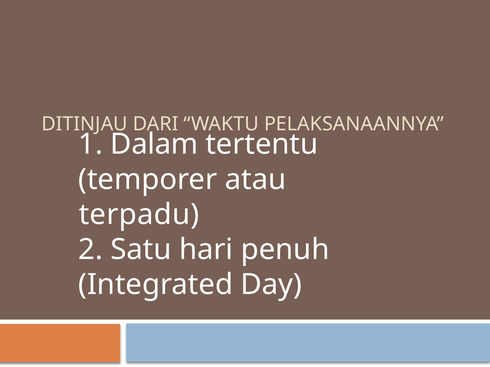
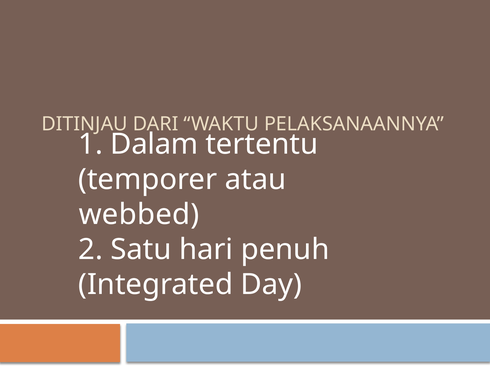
terpadu: terpadu -> webbed
